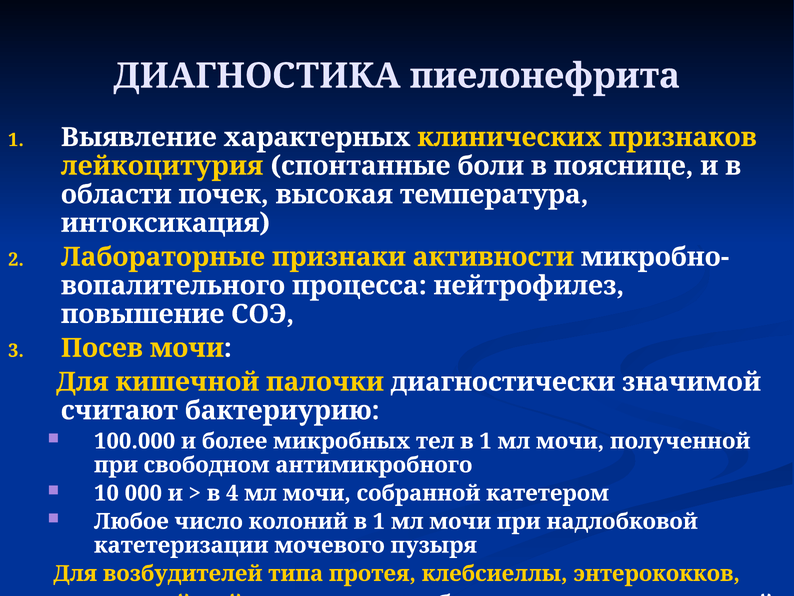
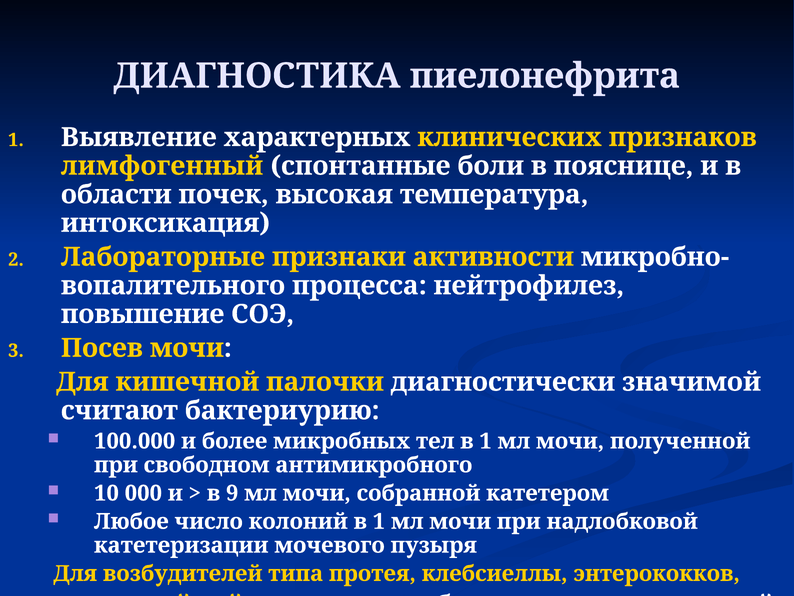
лейкоцитурия: лейкоцитурия -> лимфогенный
4: 4 -> 9
